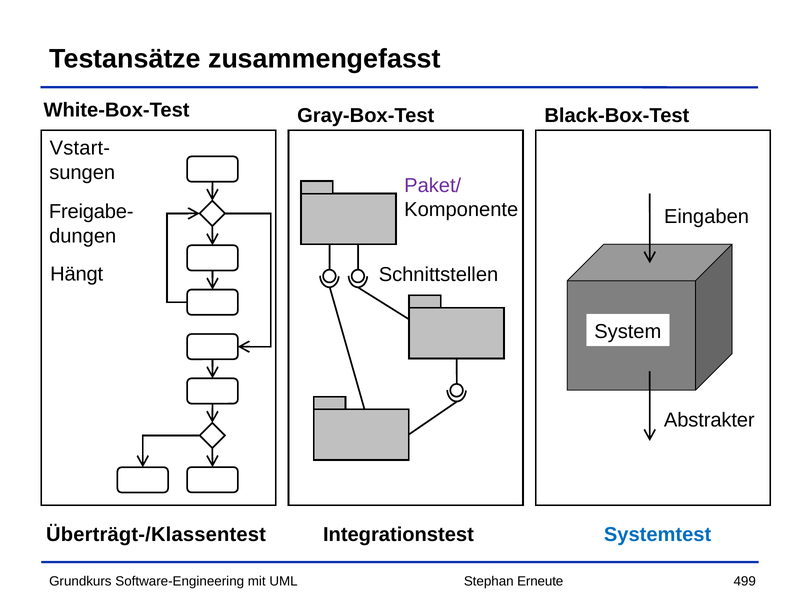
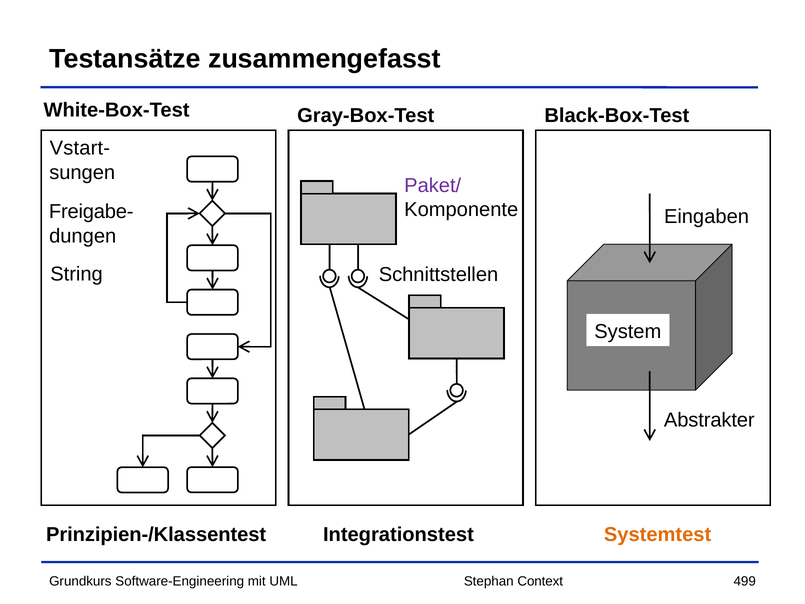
Hängt: Hängt -> String
Überträgt-/Klassentest: Überträgt-/Klassentest -> Prinzipien-/Klassentest
Systemtest colour: blue -> orange
Erneute: Erneute -> Context
